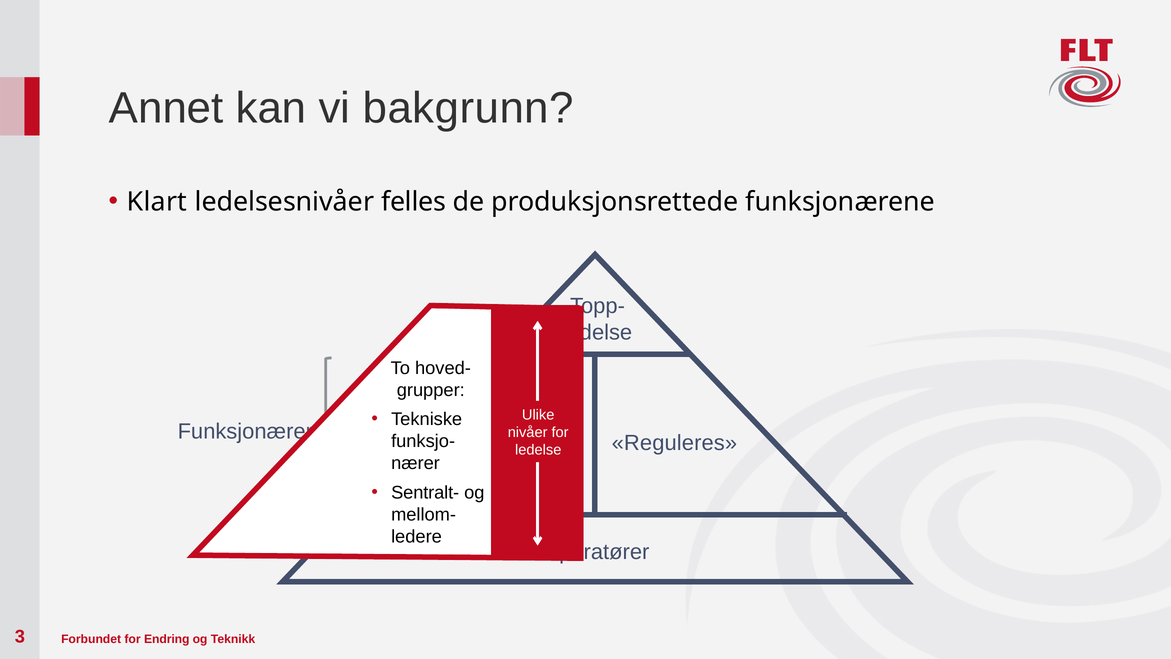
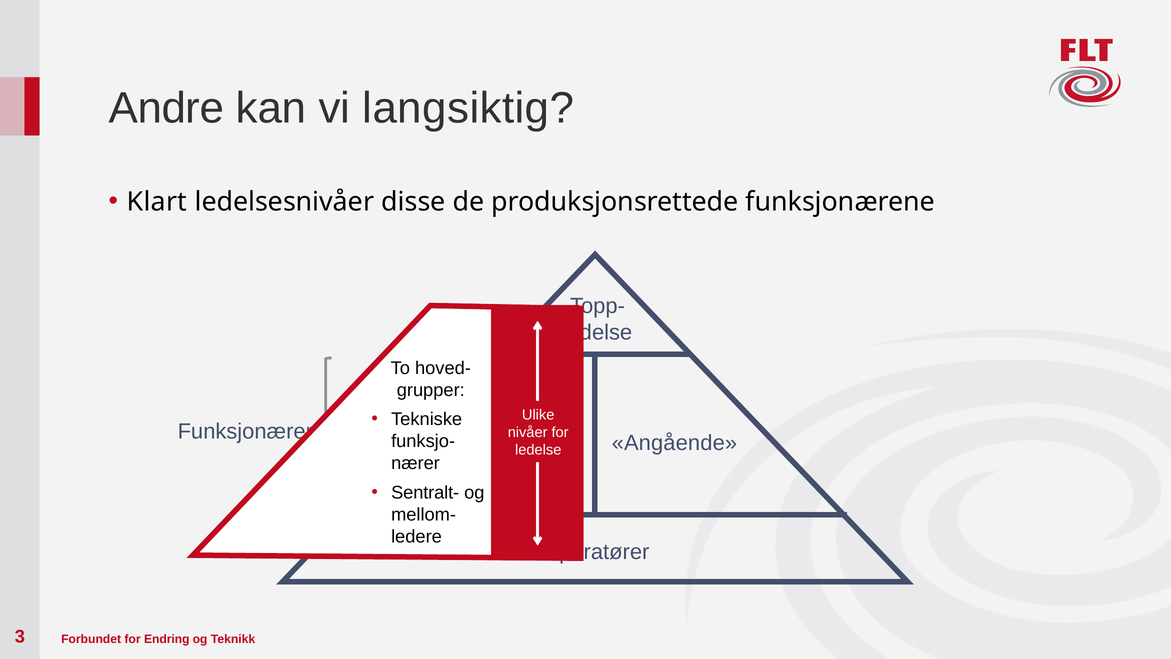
Annet: Annet -> Andre
bakgrunn: bakgrunn -> langsiktig
felles: felles -> disse
Reguleres: Reguleres -> Angående
